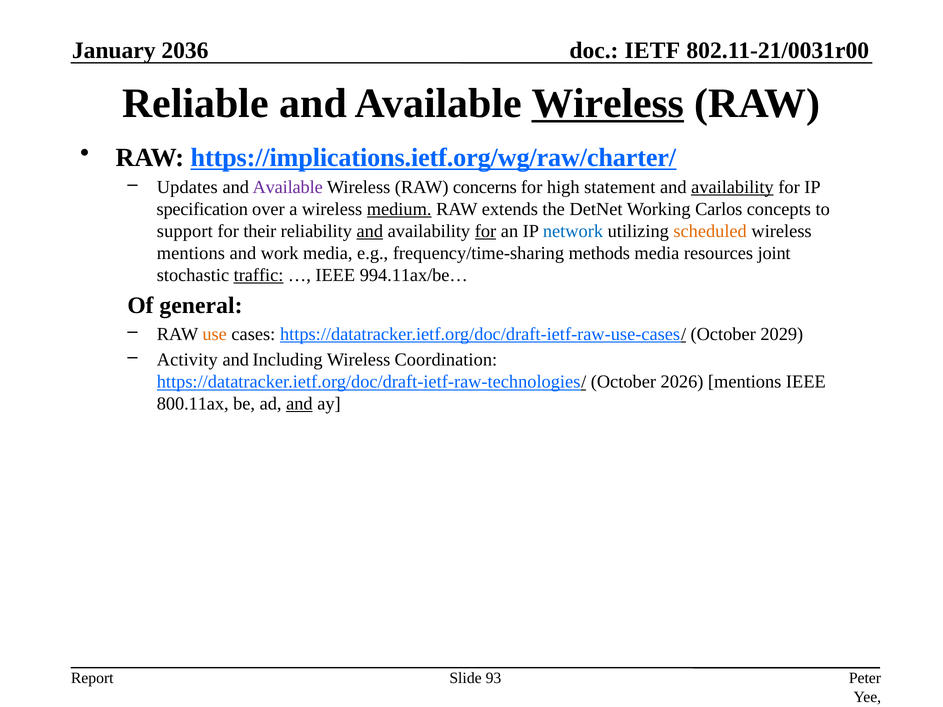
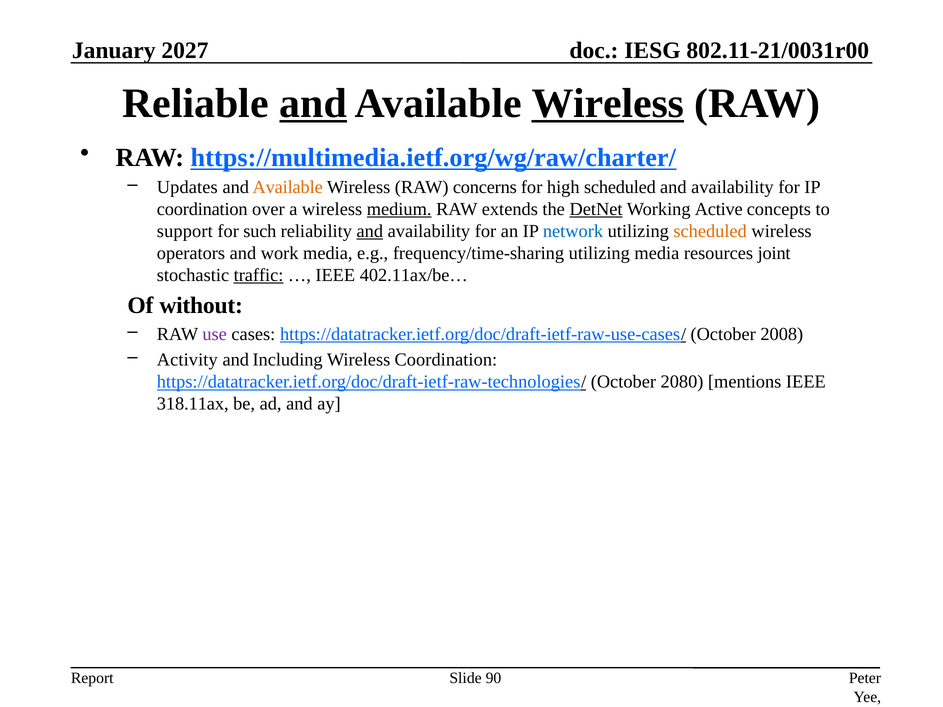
2036: 2036 -> 2027
IETF: IETF -> IESG
and at (313, 103) underline: none -> present
https://implications.ietf.org/wg/raw/charter/: https://implications.ietf.org/wg/raw/charter/ -> https://multimedia.ietf.org/wg/raw/charter/
Available at (288, 187) colour: purple -> orange
high statement: statement -> scheduled
availability at (732, 187) underline: present -> none
specification at (202, 209): specification -> coordination
DetNet underline: none -> present
Carlos: Carlos -> Active
their: their -> such
for at (485, 231) underline: present -> none
mentions at (191, 253): mentions -> operators
frequency/time-sharing methods: methods -> utilizing
994.11ax/be…: 994.11ax/be… -> 402.11ax/be…
general: general -> without
use colour: orange -> purple
2029: 2029 -> 2008
2026: 2026 -> 2080
800.11ax: 800.11ax -> 318.11ax
and at (299, 404) underline: present -> none
93: 93 -> 90
